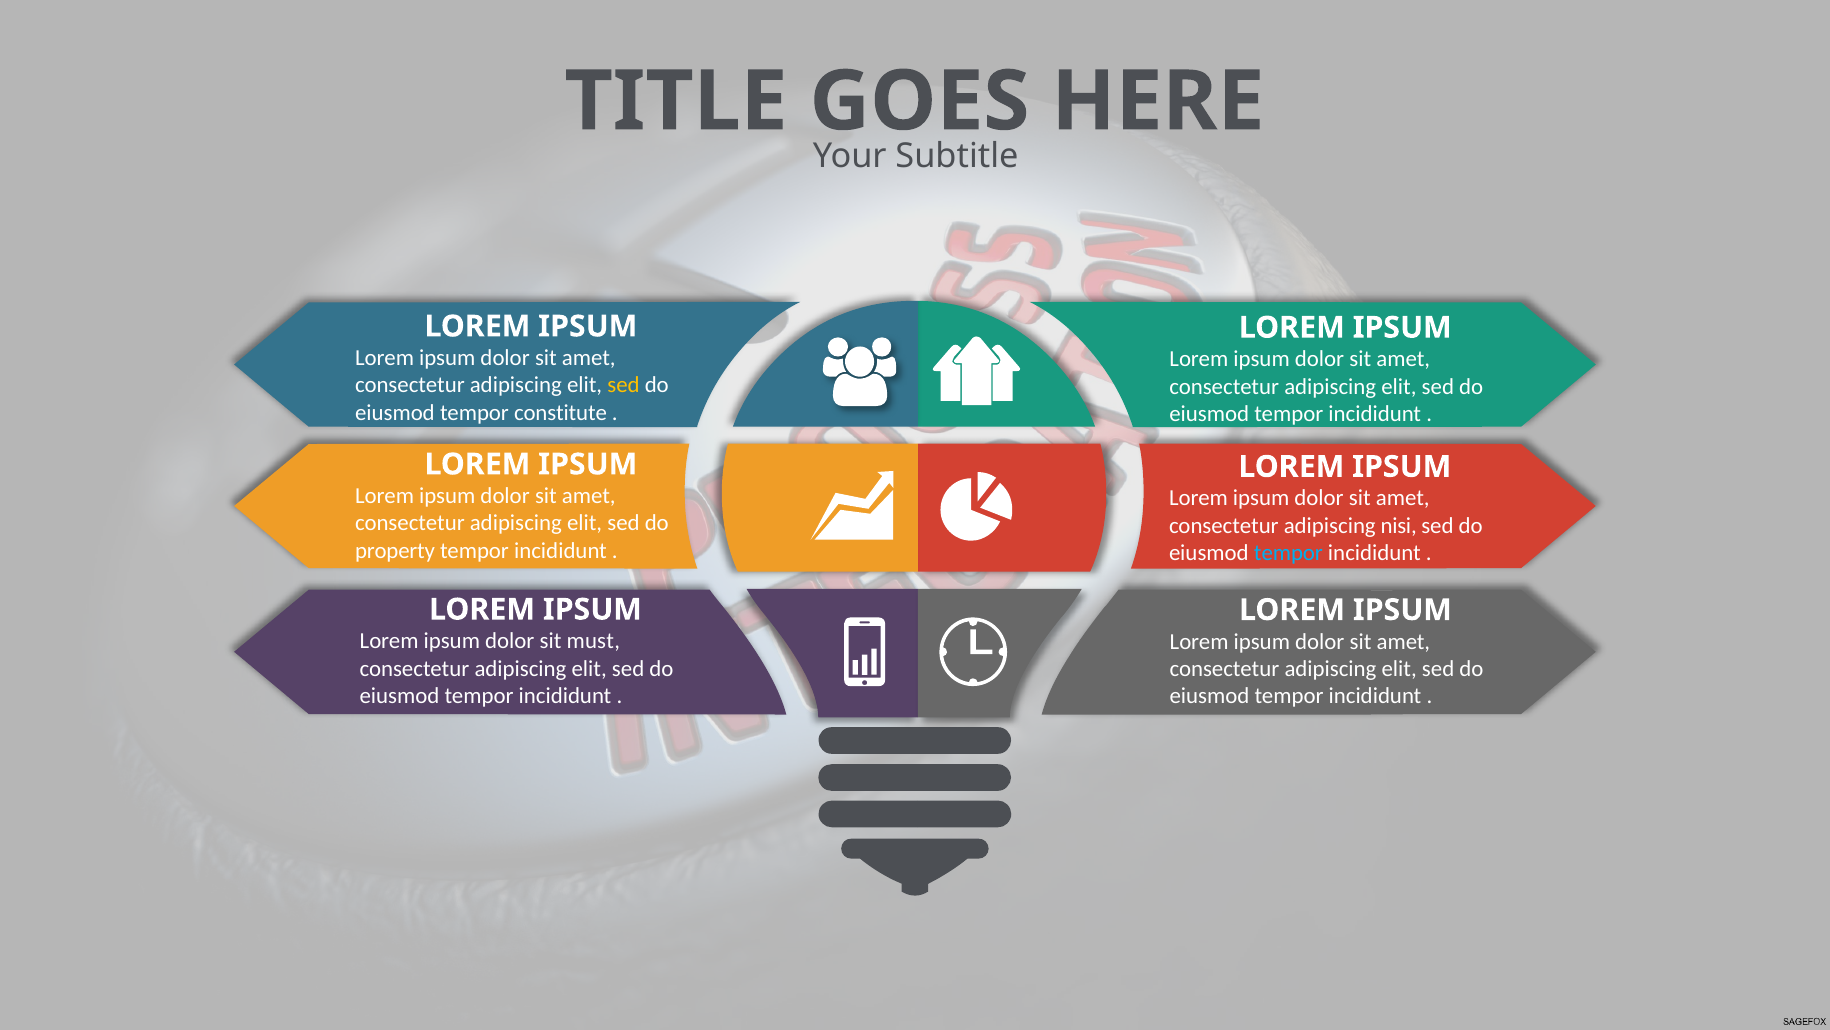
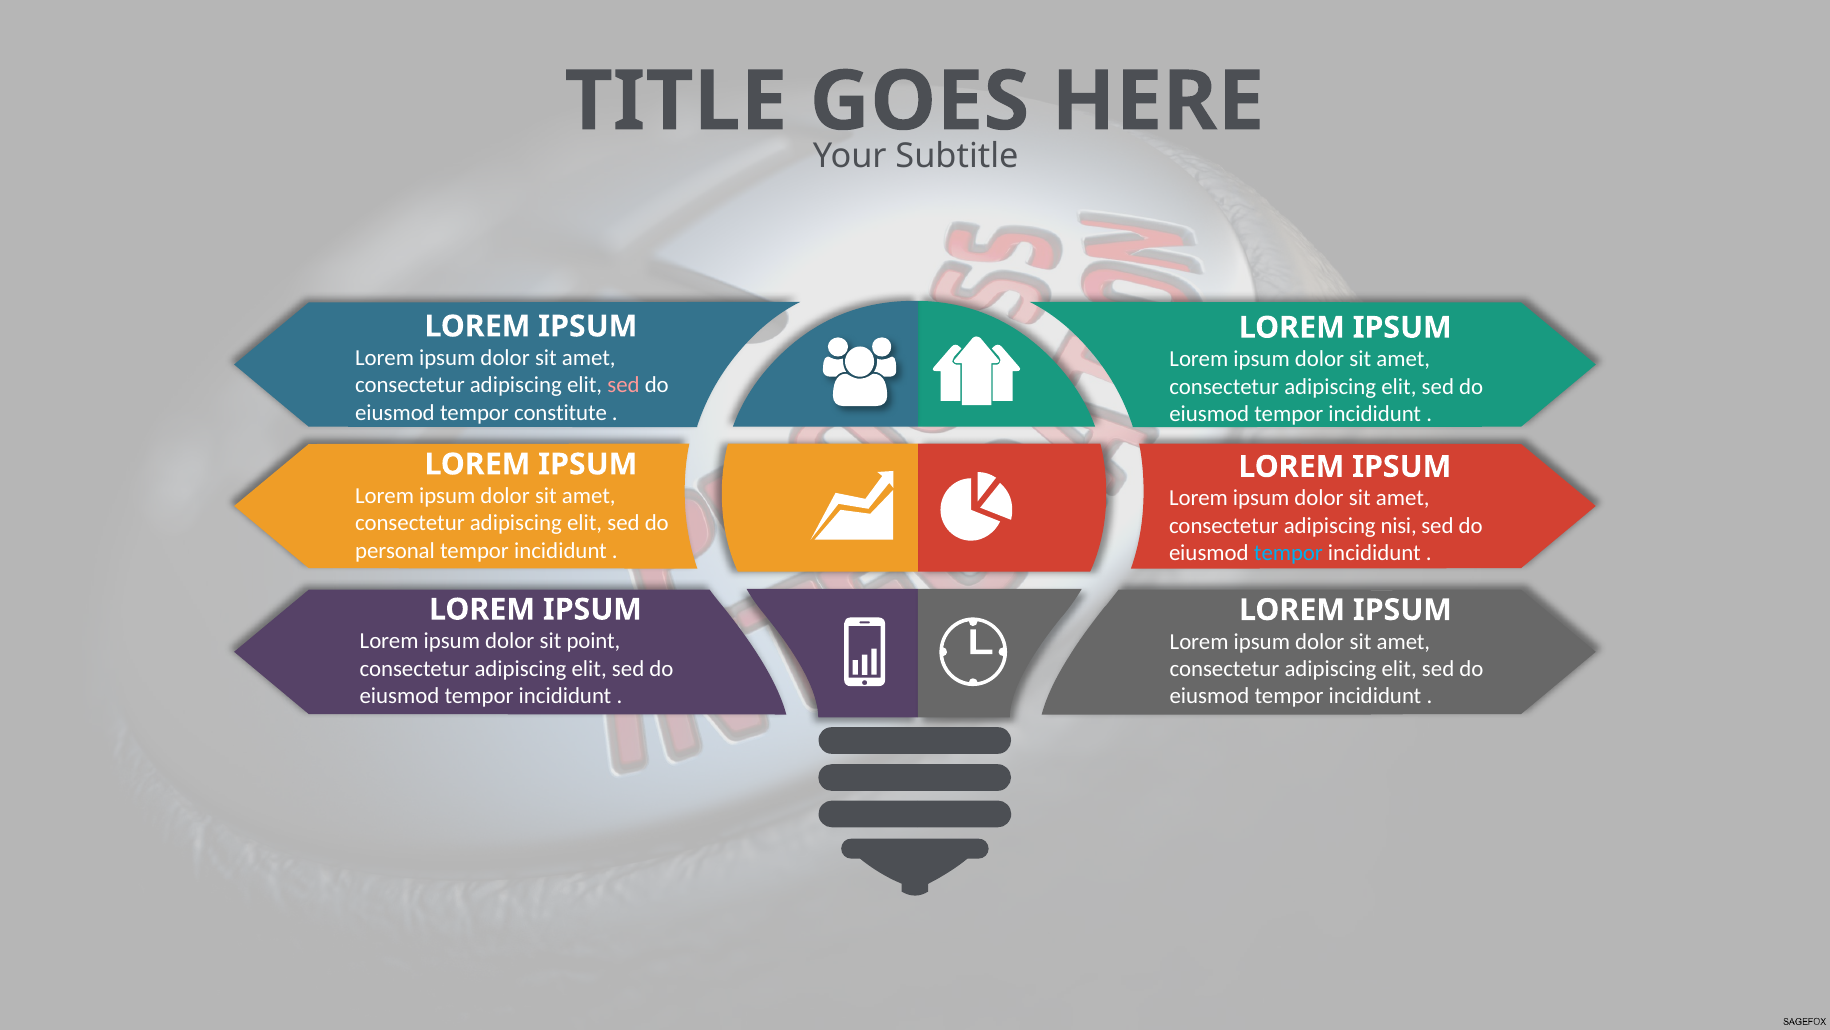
sed at (624, 385) colour: yellow -> pink
property: property -> personal
must: must -> point
